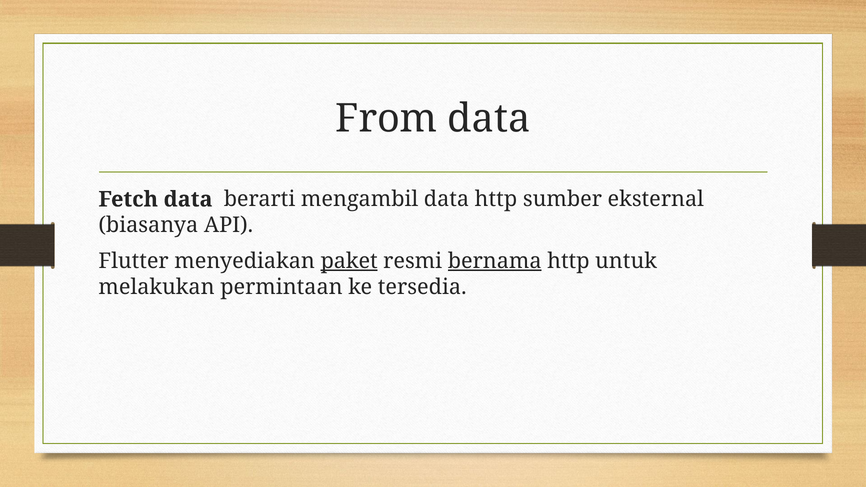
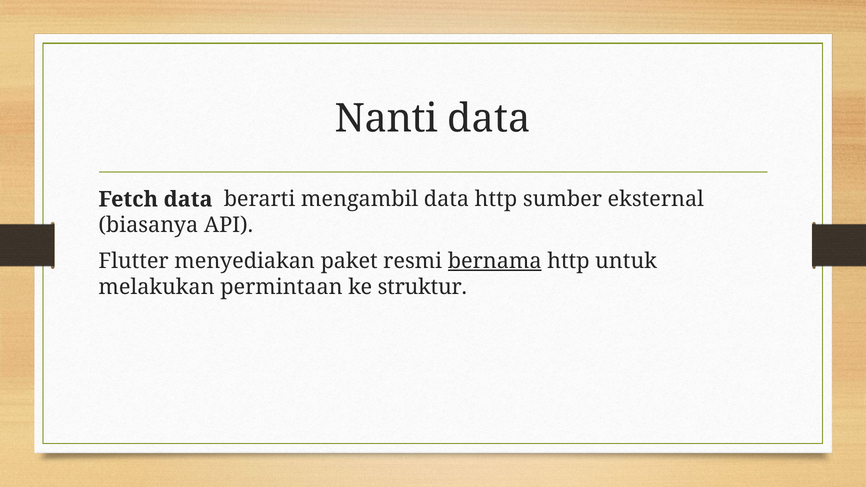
From: From -> Nanti
paket underline: present -> none
tersedia: tersedia -> struktur
